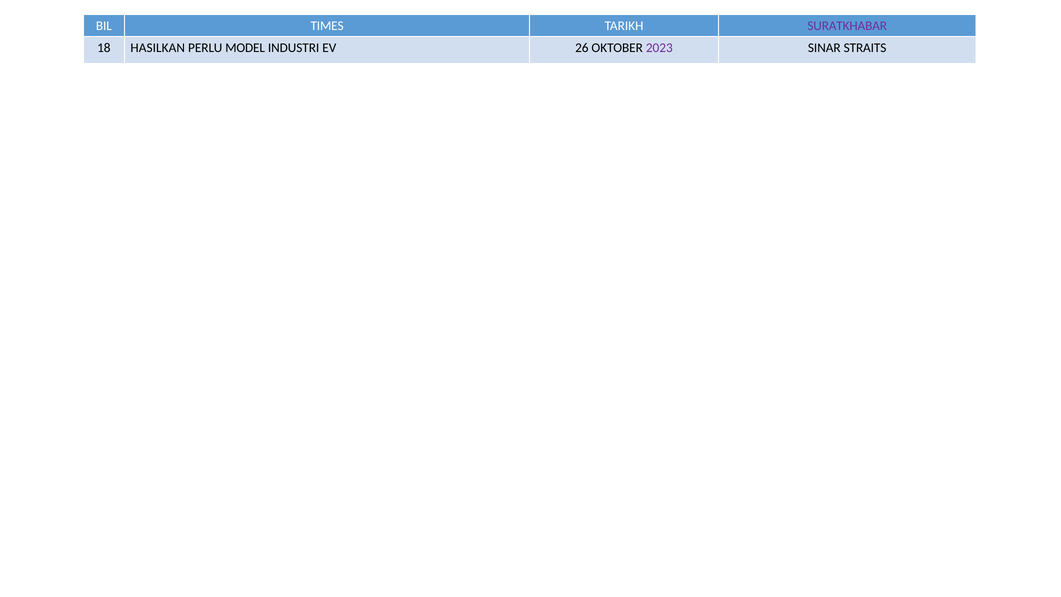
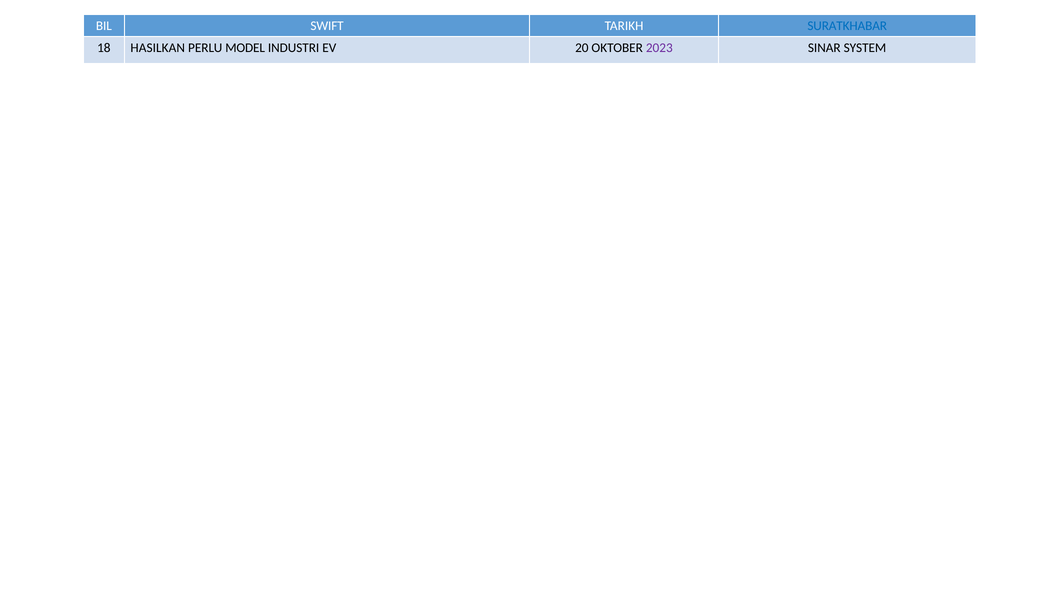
TIMES: TIMES -> SWIFT
SURATKHABAR colour: purple -> blue
26: 26 -> 20
STRAITS: STRAITS -> SYSTEM
